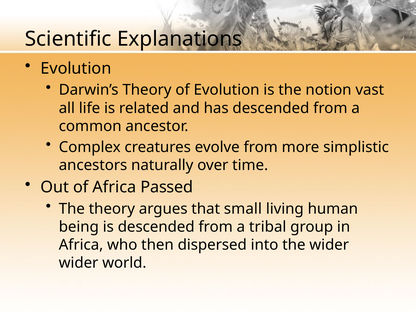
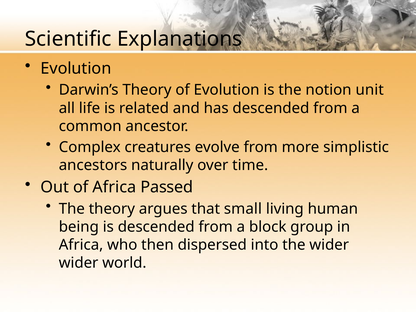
vast: vast -> unit
tribal: tribal -> block
